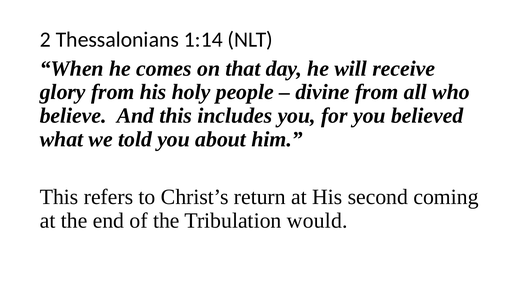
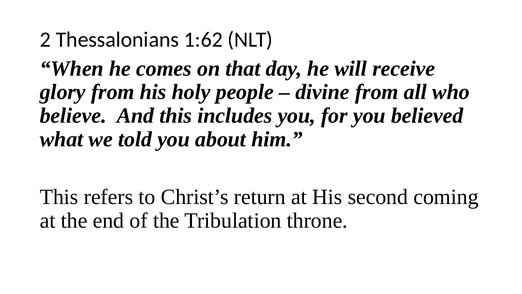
1:14: 1:14 -> 1:62
would: would -> throne
